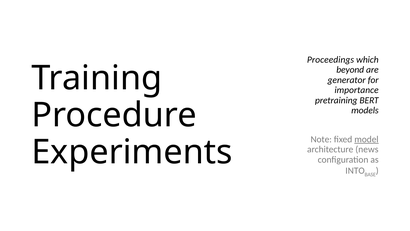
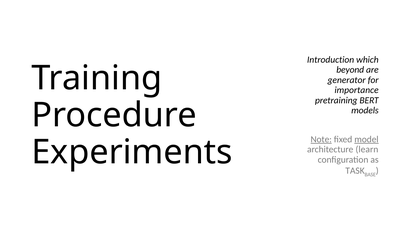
Proceedings: Proceedings -> Introduction
Note underline: none -> present
news: news -> learn
INTO: INTO -> TASK
